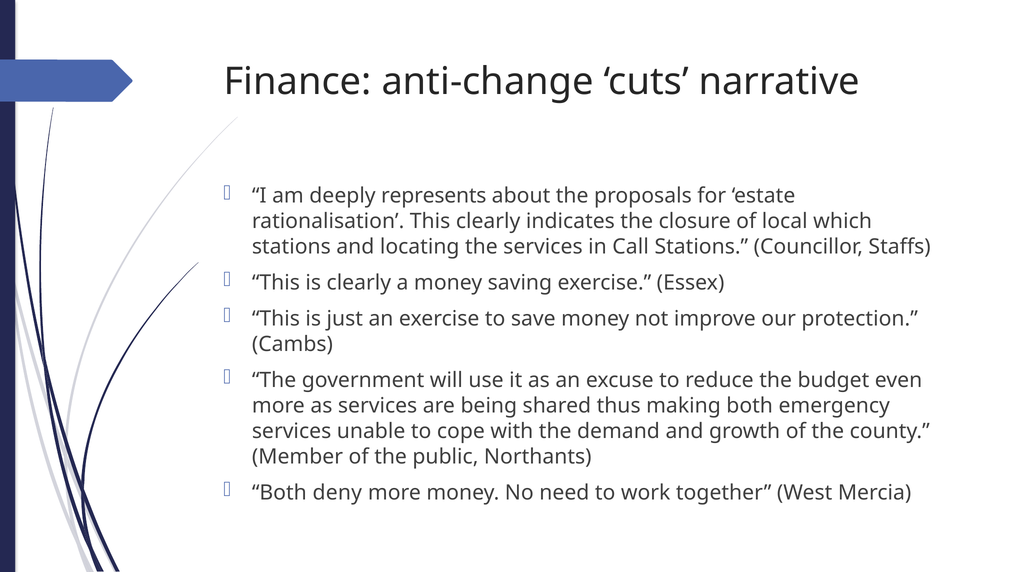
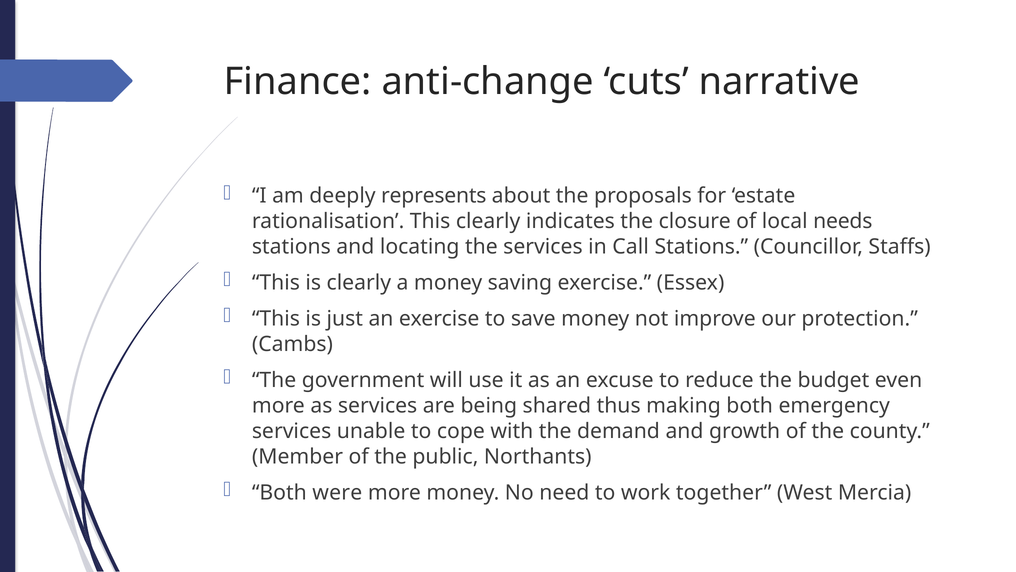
which: which -> needs
deny: deny -> were
